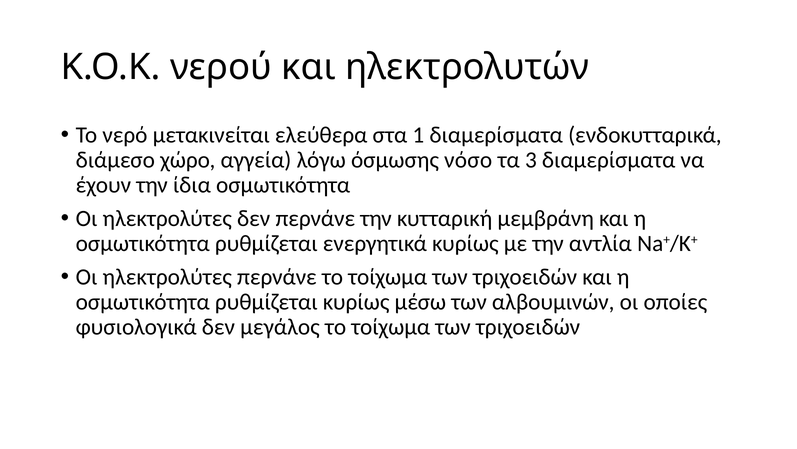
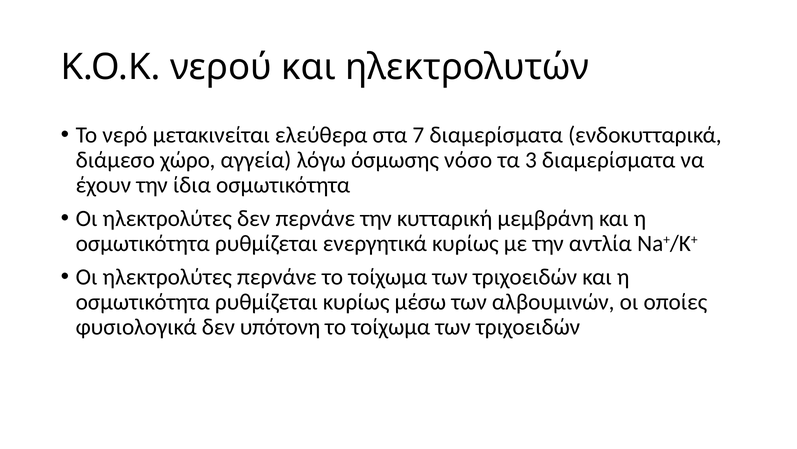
1: 1 -> 7
μεγάλος: μεγάλος -> υπότονη
